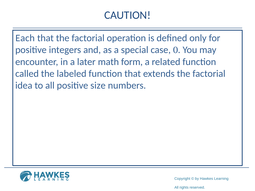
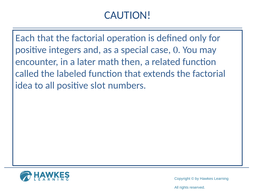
form: form -> then
size: size -> slot
